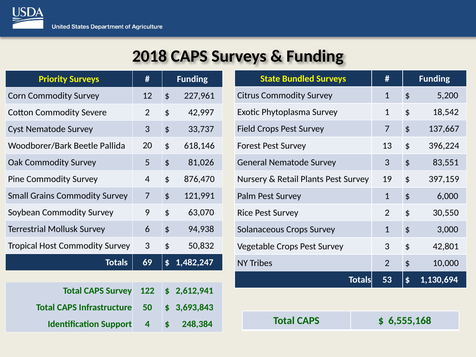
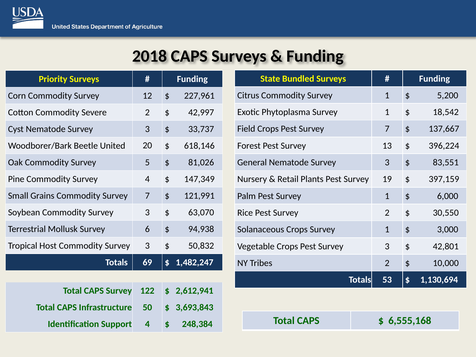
Pallida: Pallida -> United
876,470: 876,470 -> 147,349
Soybean Commodity Survey 9: 9 -> 3
